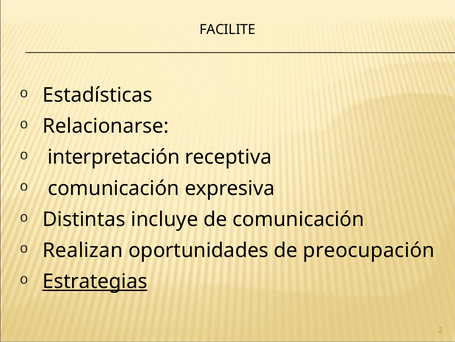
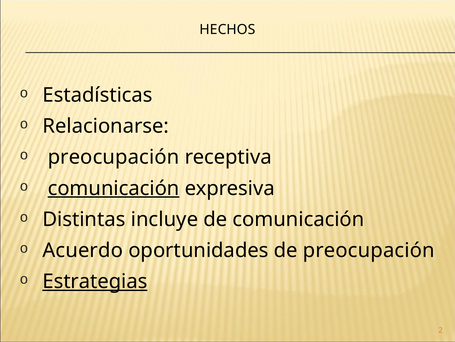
FACILITE: FACILITE -> HECHOS
interpretación at (114, 157): interpretación -> preocupación
comunicación at (114, 188) underline: none -> present
Realizan: Realizan -> Acuerdo
